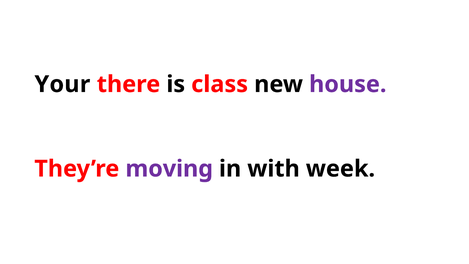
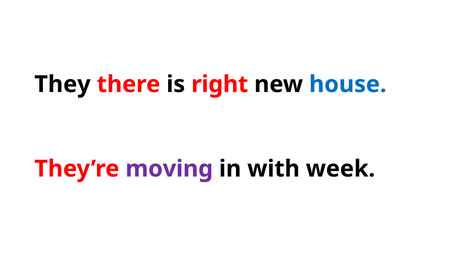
Your: Your -> They
class: class -> right
house colour: purple -> blue
